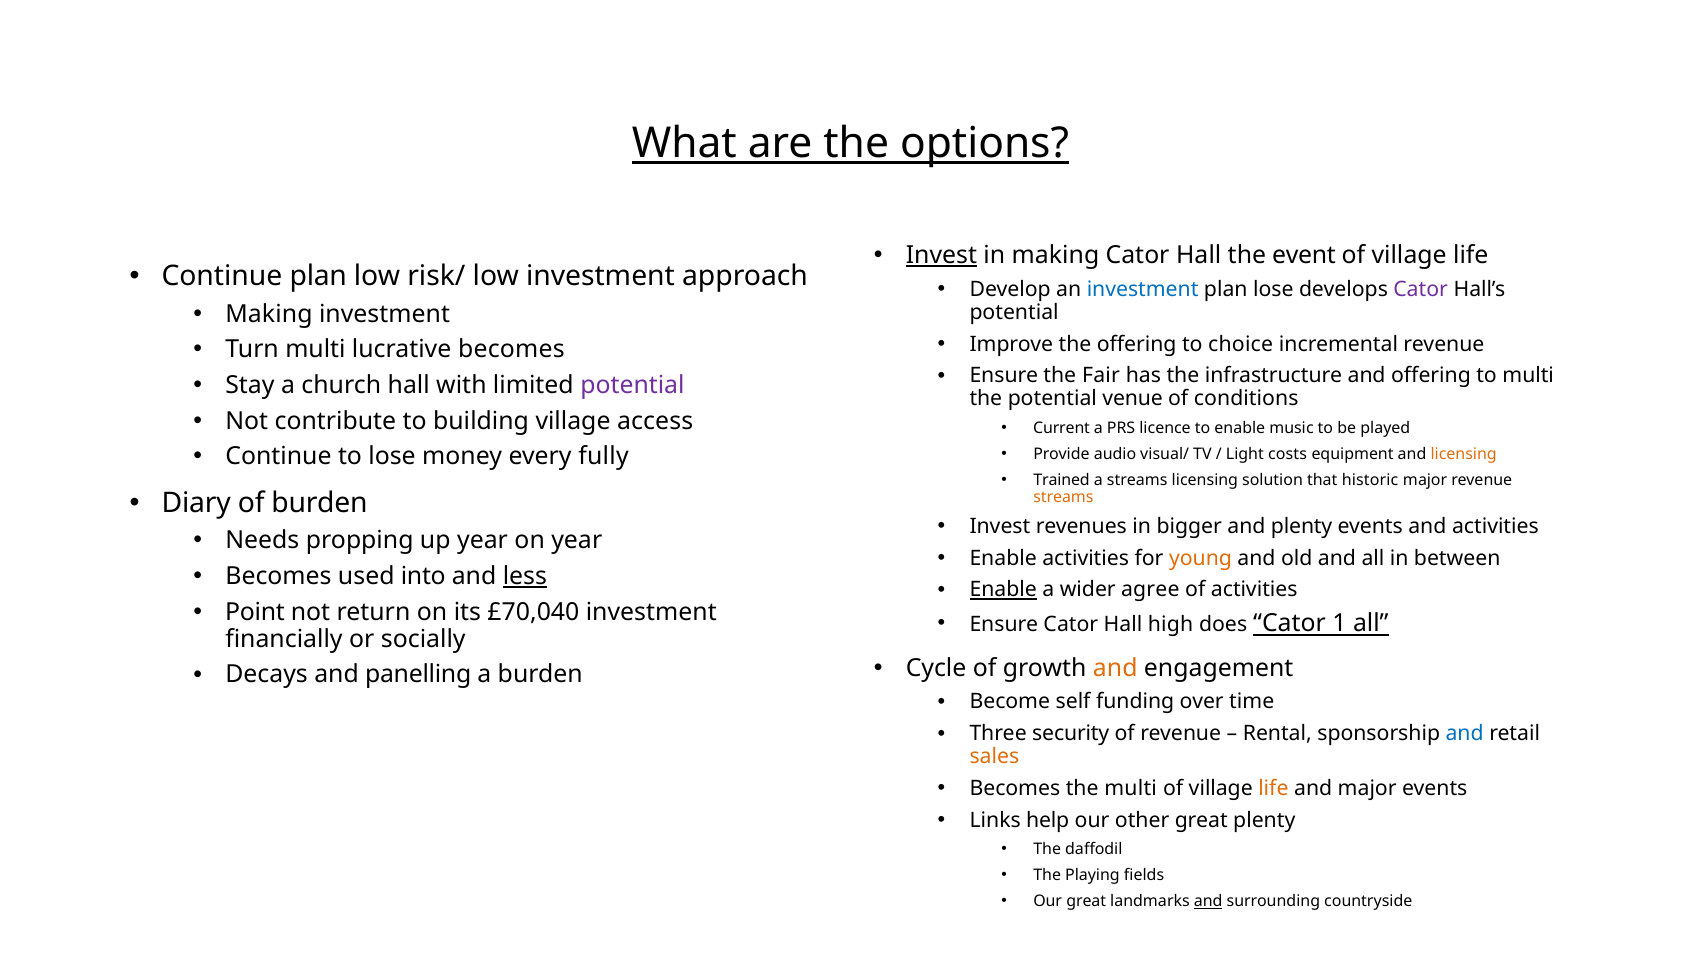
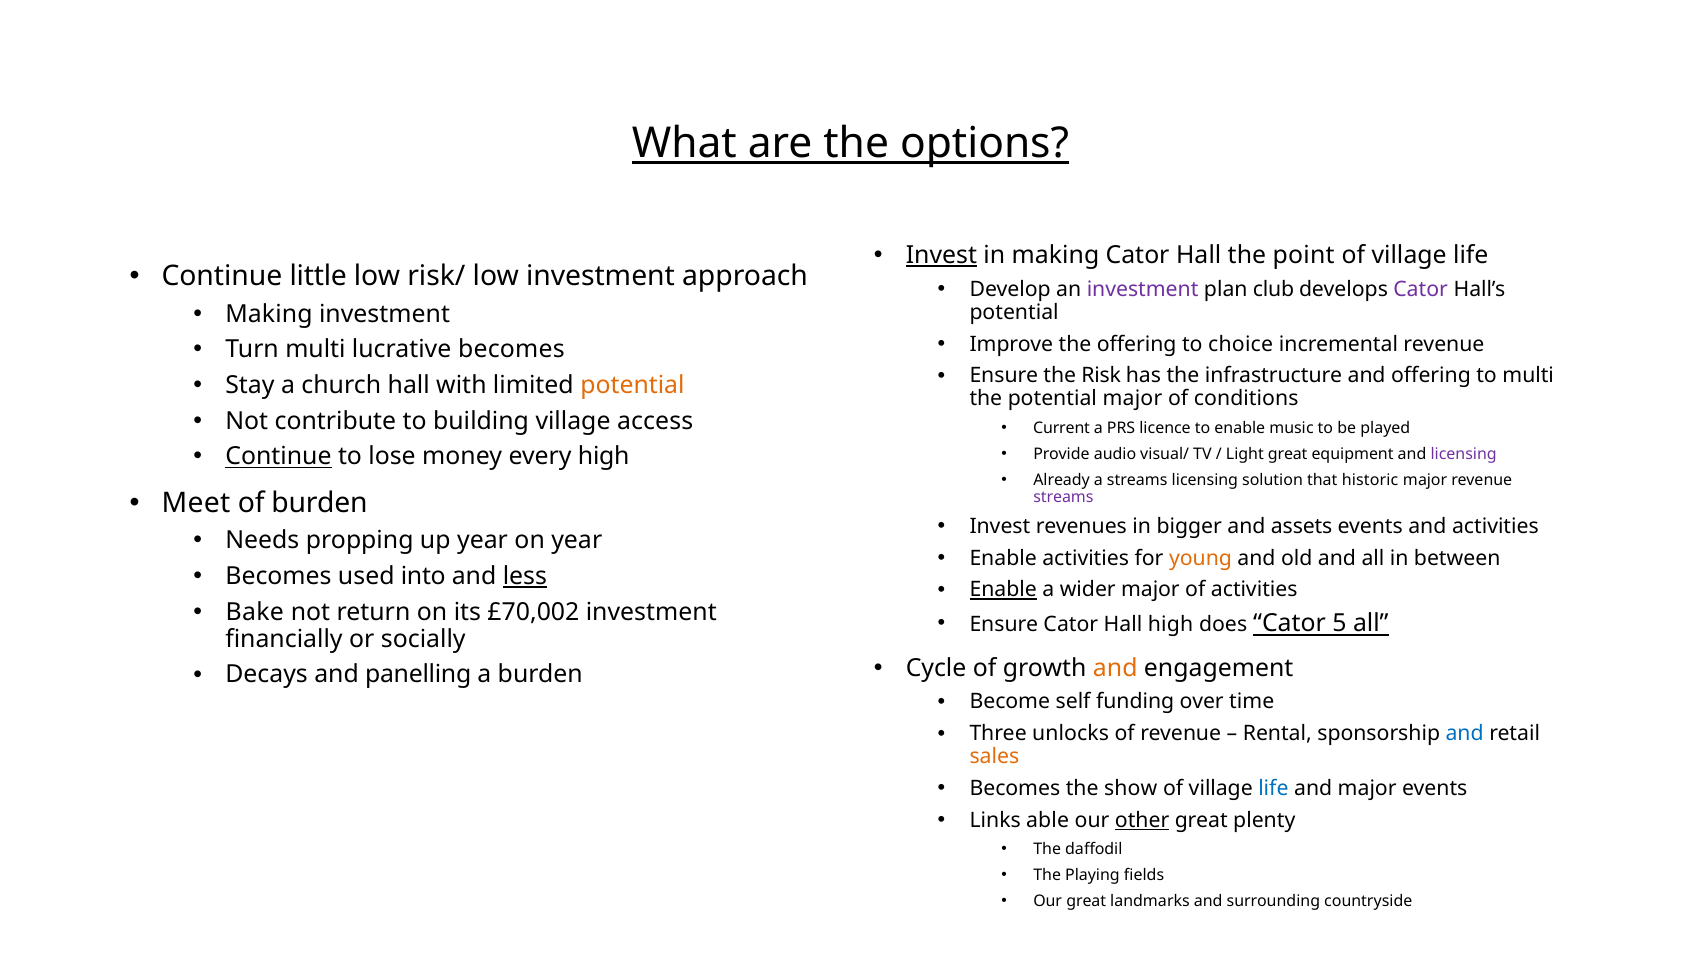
event: event -> point
Continue plan: plan -> little
investment at (1143, 289) colour: blue -> purple
plan lose: lose -> club
Fair: Fair -> Risk
potential at (632, 385) colour: purple -> orange
potential venue: venue -> major
Continue at (278, 457) underline: none -> present
every fully: fully -> high
Light costs: costs -> great
licensing at (1464, 454) colour: orange -> purple
Trained: Trained -> Already
Diary: Diary -> Meet
streams at (1063, 497) colour: orange -> purple
and plenty: plenty -> assets
wider agree: agree -> major
Point: Point -> Bake
£70,040: £70,040 -> £70,002
1: 1 -> 5
security: security -> unlocks
the multi: multi -> show
life at (1273, 788) colour: orange -> blue
help: help -> able
other underline: none -> present
and at (1208, 901) underline: present -> none
